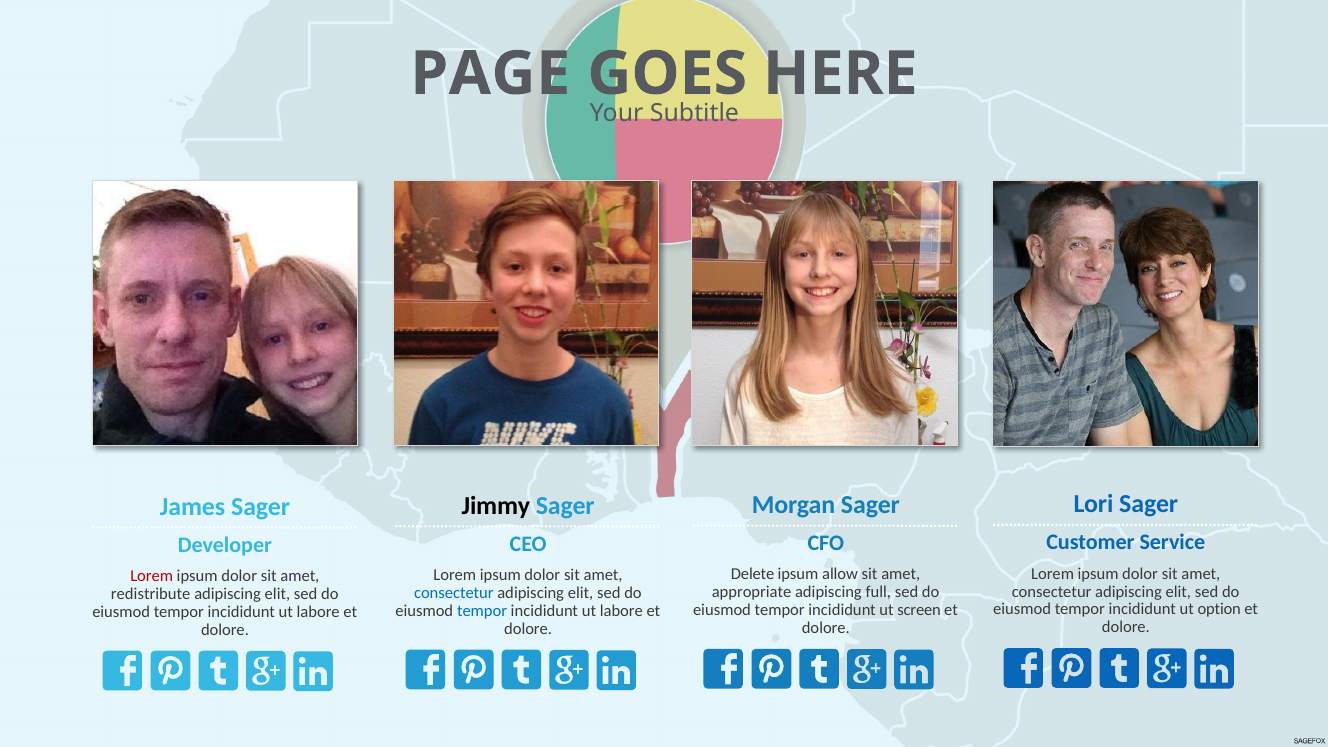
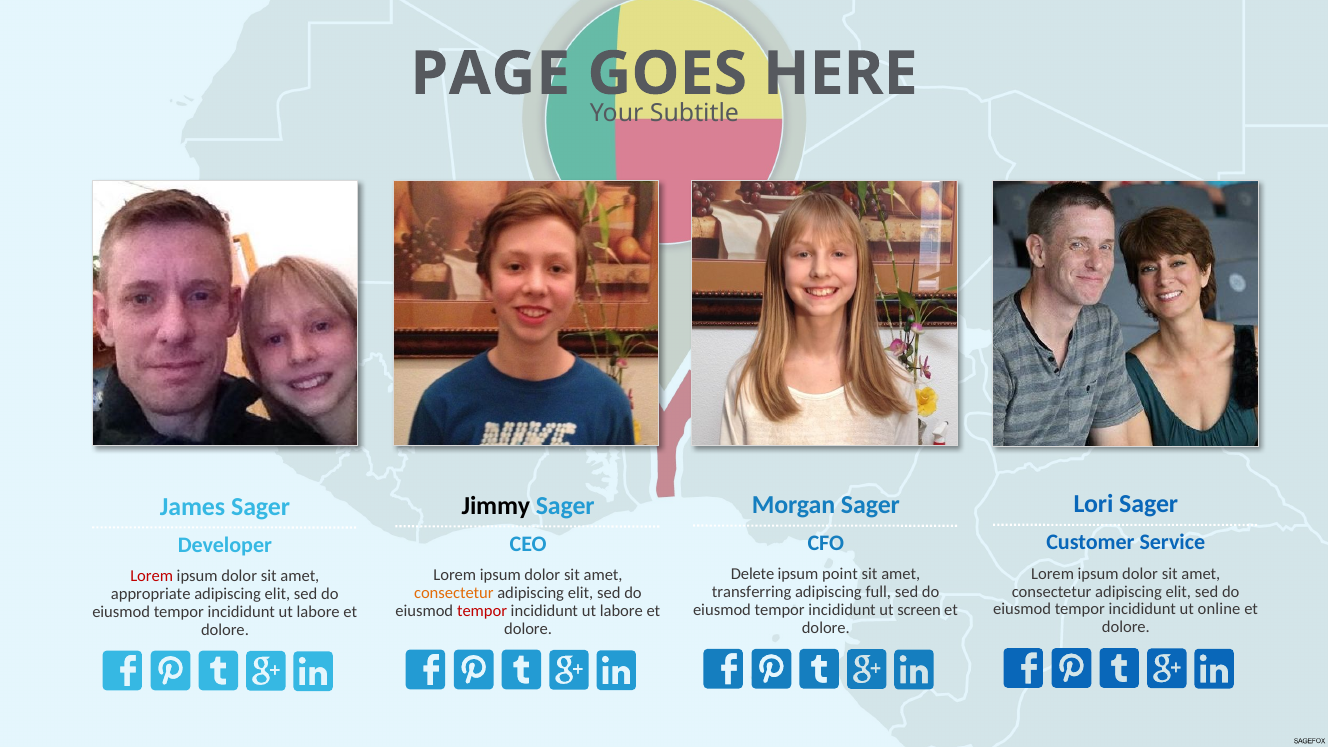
allow: allow -> point
appropriate: appropriate -> transferring
consectetur at (454, 593) colour: blue -> orange
redistribute: redistribute -> appropriate
option: option -> online
tempor at (482, 611) colour: blue -> red
